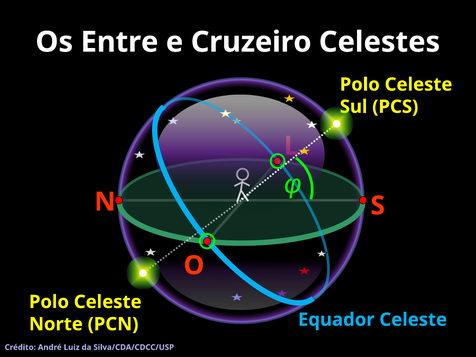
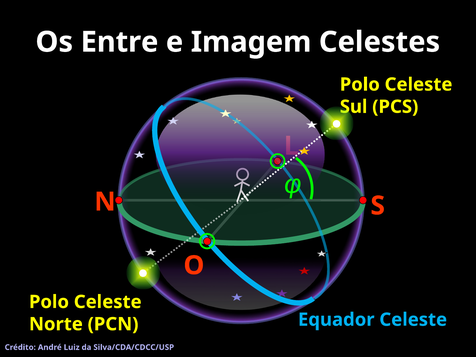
Cruzeiro: Cruzeiro -> Imagem
